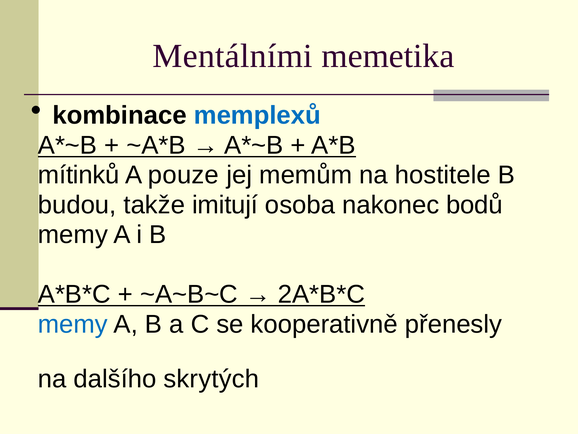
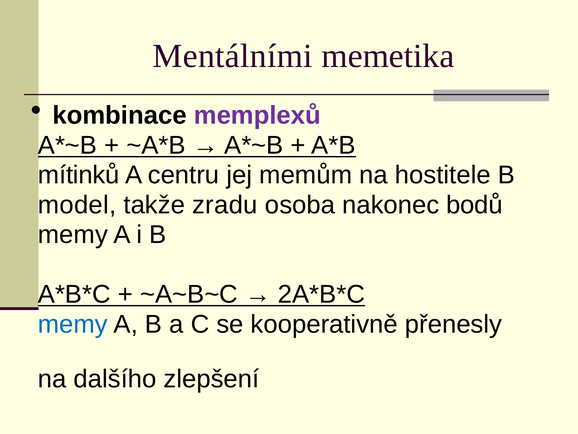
memplexů colour: blue -> purple
pouze: pouze -> centru
budou: budou -> model
imitují: imitují -> zradu
skrytých: skrytých -> zlepšení
